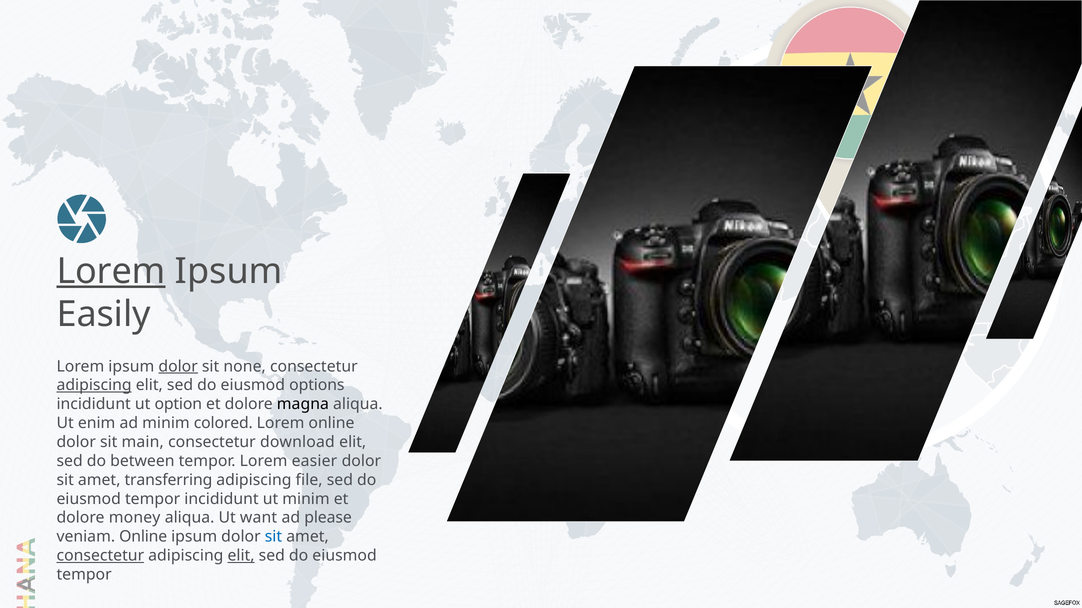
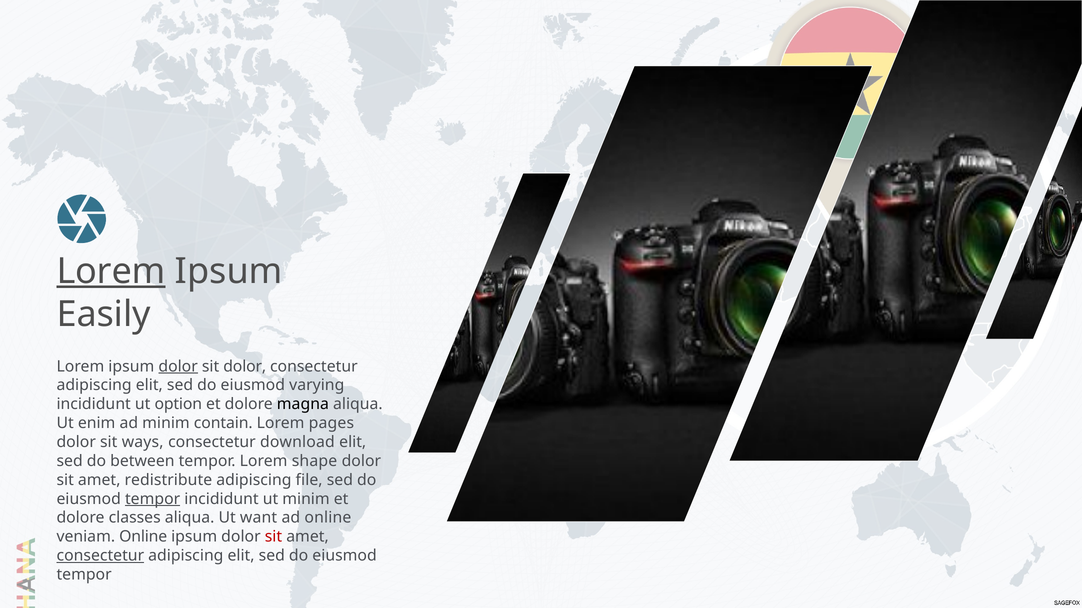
sit none: none -> dolor
adipiscing at (94, 386) underline: present -> none
options: options -> varying
colored: colored -> contain
Lorem online: online -> pages
main: main -> ways
easier: easier -> shape
transferring: transferring -> redistribute
tempor at (153, 499) underline: none -> present
money: money -> classes
ad please: please -> online
sit at (273, 537) colour: blue -> red
elit at (241, 556) underline: present -> none
